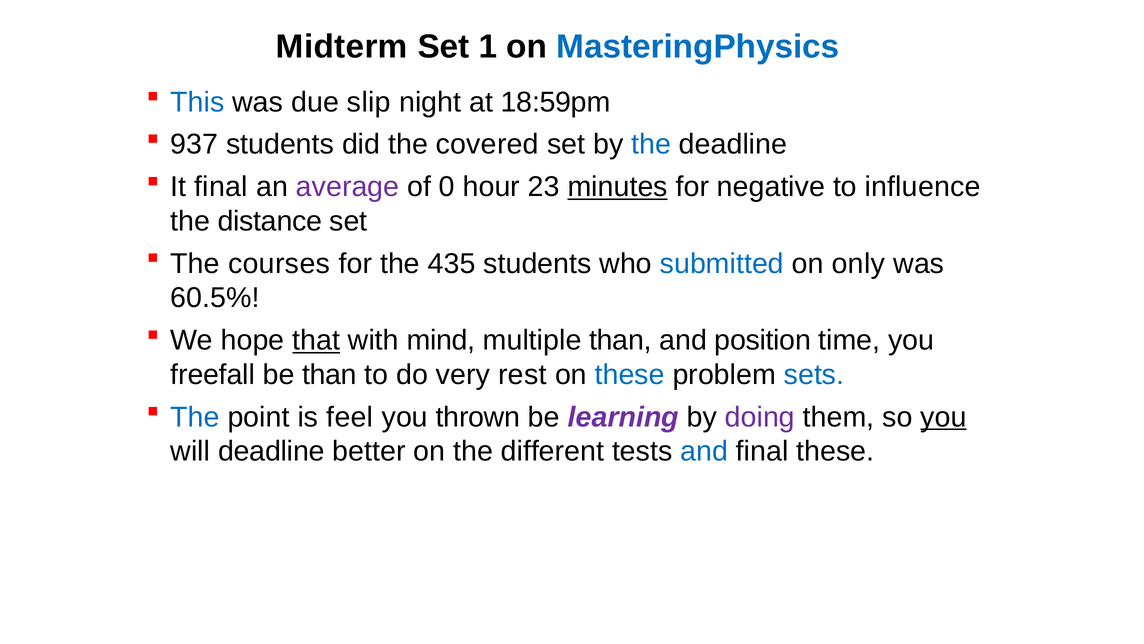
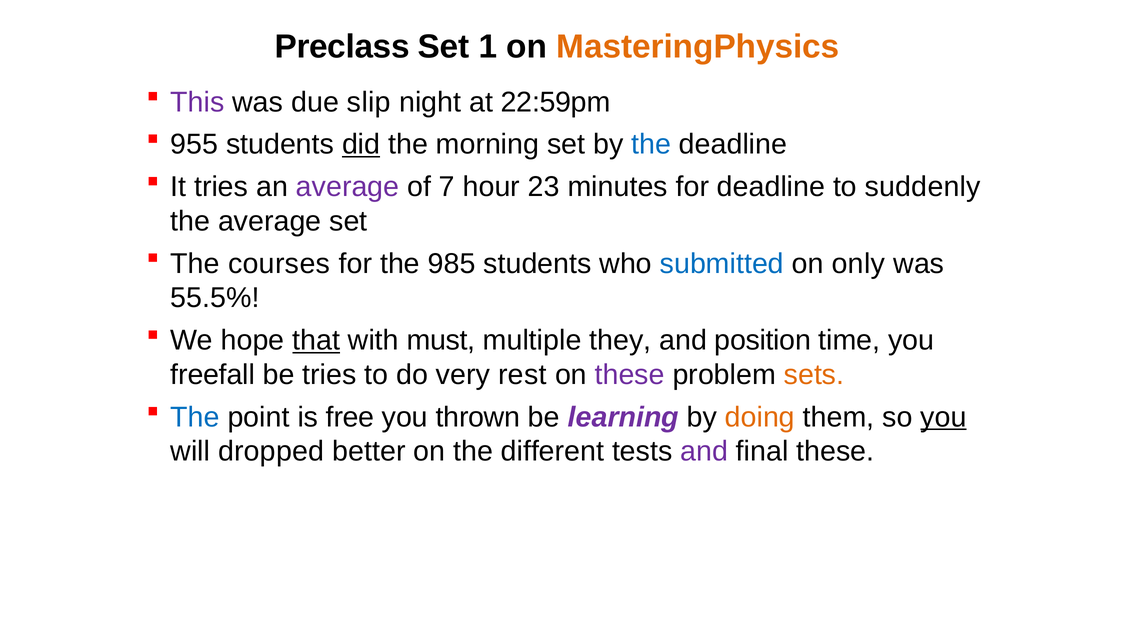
Midterm: Midterm -> Preclass
MasteringPhysics colour: blue -> orange
This colour: blue -> purple
18:59pm: 18:59pm -> 22:59pm
937: 937 -> 955
did underline: none -> present
covered: covered -> morning
It final: final -> tries
0: 0 -> 7
minutes underline: present -> none
for negative: negative -> deadline
influence: influence -> suddenly
the distance: distance -> average
435: 435 -> 985
60.5%: 60.5% -> 55.5%
mind: mind -> must
multiple than: than -> they
be than: than -> tries
these at (630, 374) colour: blue -> purple
sets colour: blue -> orange
feel: feel -> free
doing colour: purple -> orange
will deadline: deadline -> dropped
and at (704, 451) colour: blue -> purple
